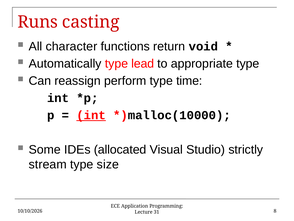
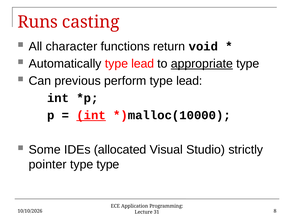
appropriate underline: none -> present
reassign: reassign -> previous
perform type time: time -> lead
stream: stream -> pointer
type size: size -> type
